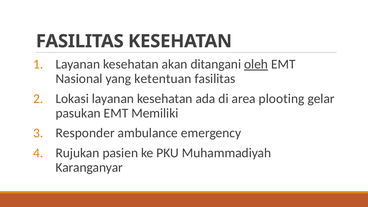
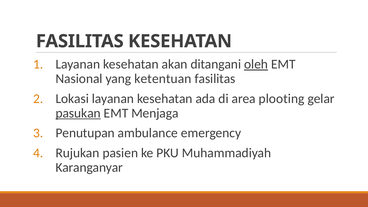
pasukan underline: none -> present
Memiliki: Memiliki -> Menjaga
Responder: Responder -> Penutupan
